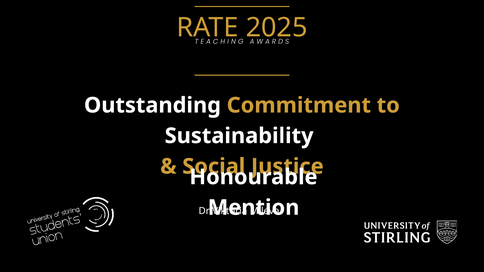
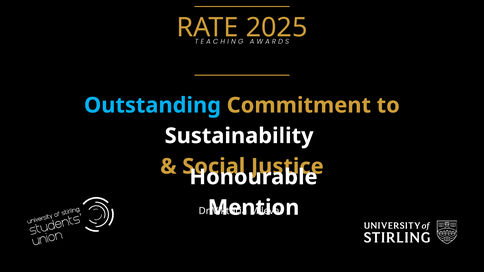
Outstanding colour: white -> light blue
